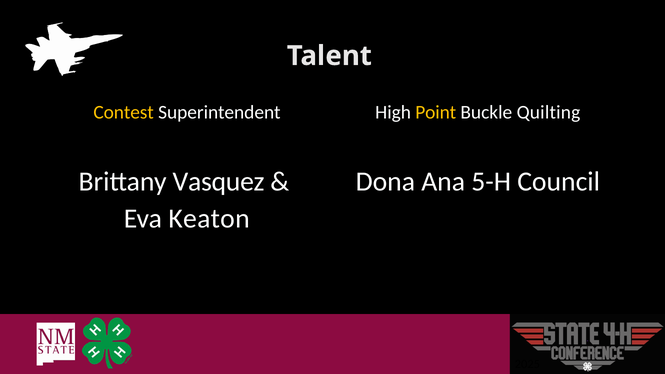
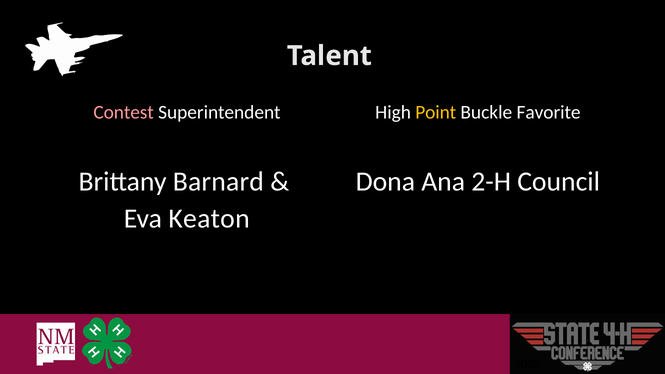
Contest colour: yellow -> pink
Quilting: Quilting -> Favorite
Vasquez: Vasquez -> Barnard
5-H: 5-H -> 2-H
